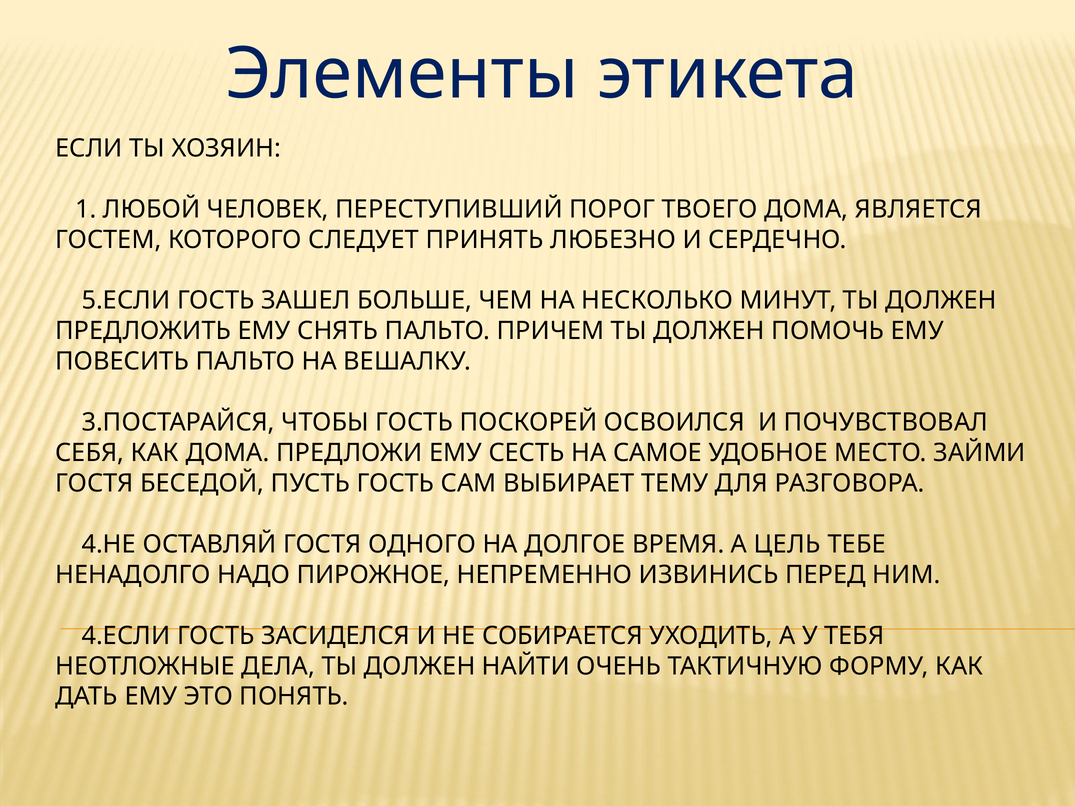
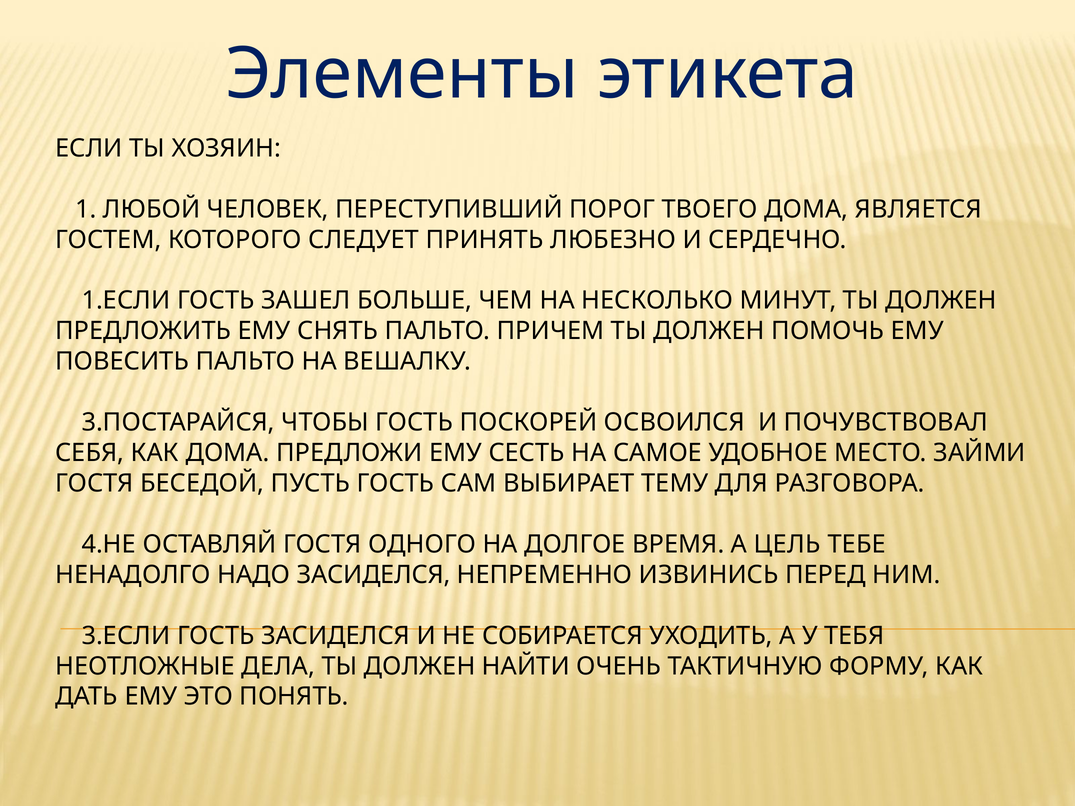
5.ЕСЛИ: 5.ЕСЛИ -> 1.ЕСЛИ
НАДО ПИРОЖНОЕ: ПИРОЖНОЕ -> ЗАСИДЕЛСЯ
4.ЕСЛИ: 4.ЕСЛИ -> 3.ЕСЛИ
